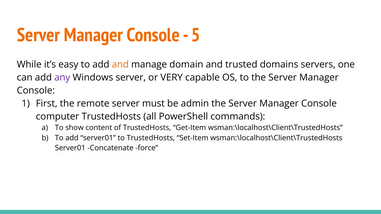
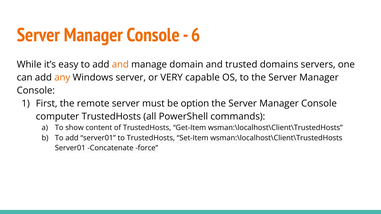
5: 5 -> 6
any colour: purple -> orange
admin: admin -> option
